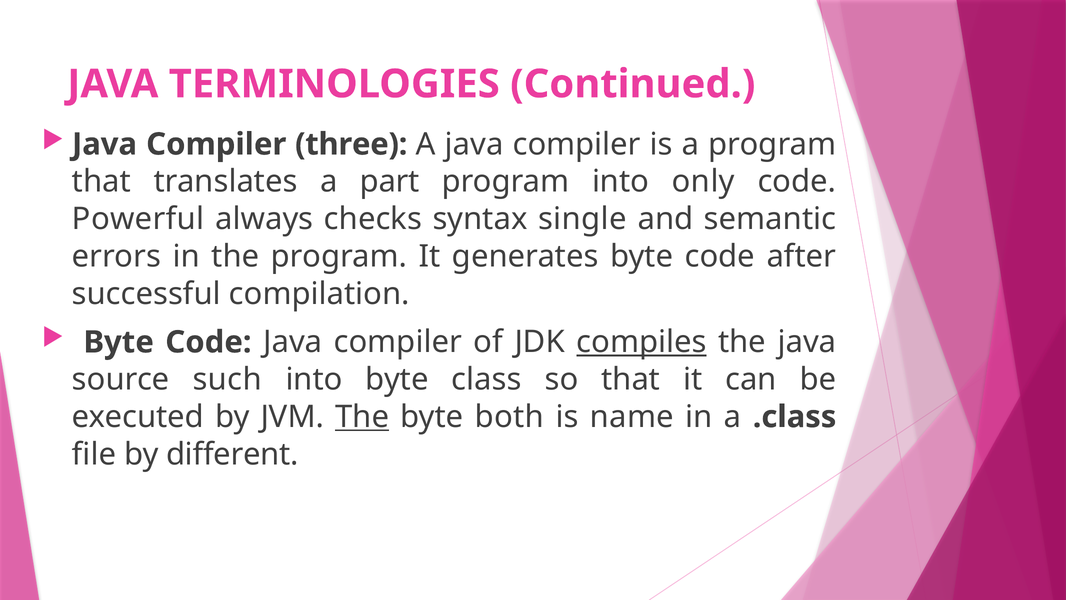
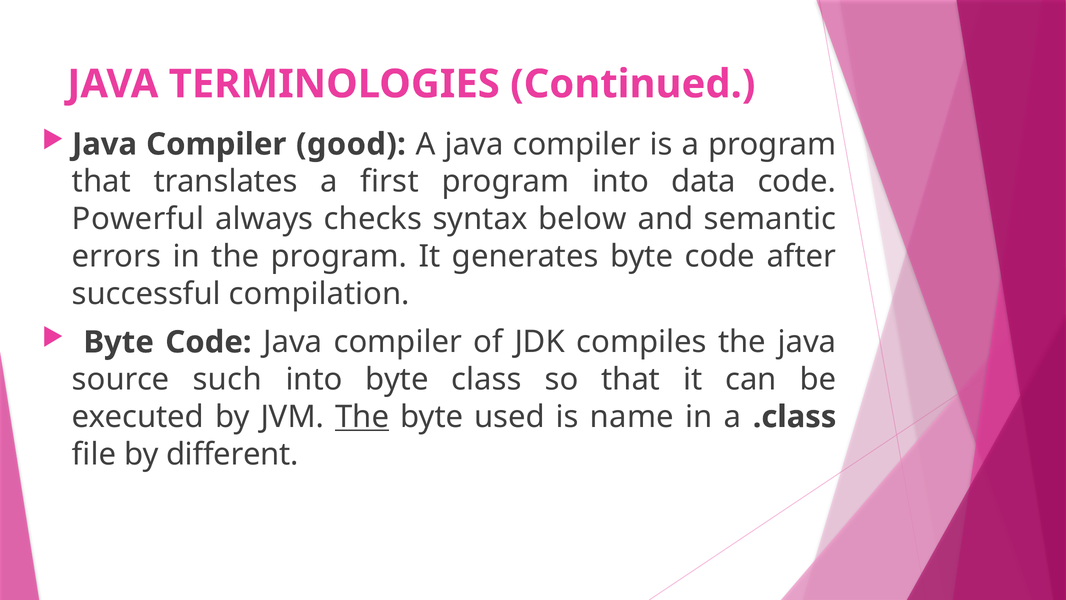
three: three -> good
part: part -> first
only: only -> data
single: single -> below
compiles underline: present -> none
both: both -> used
